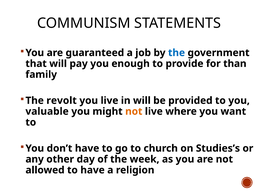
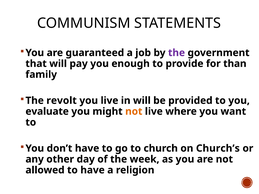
the at (177, 53) colour: blue -> purple
valuable: valuable -> evaluate
Studies’s: Studies’s -> Church’s
